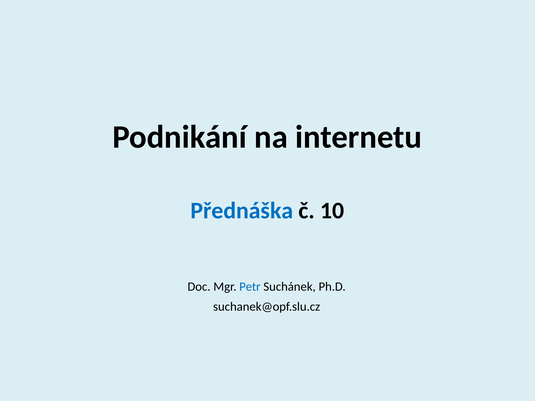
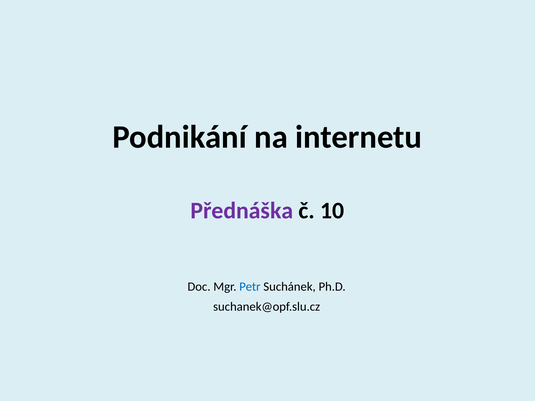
Přednáška colour: blue -> purple
